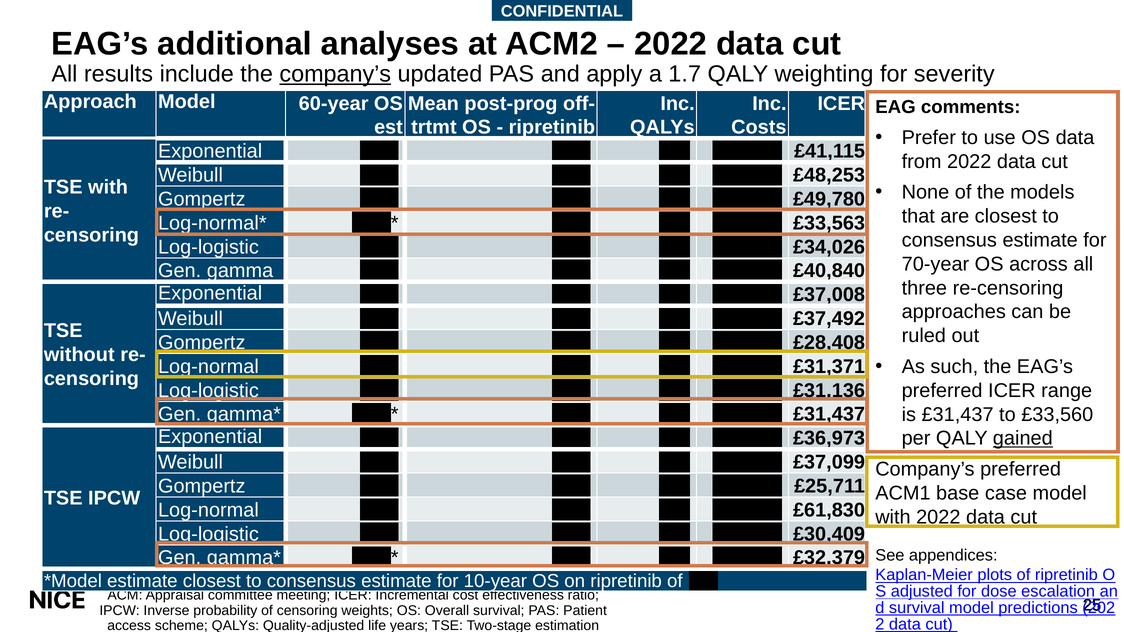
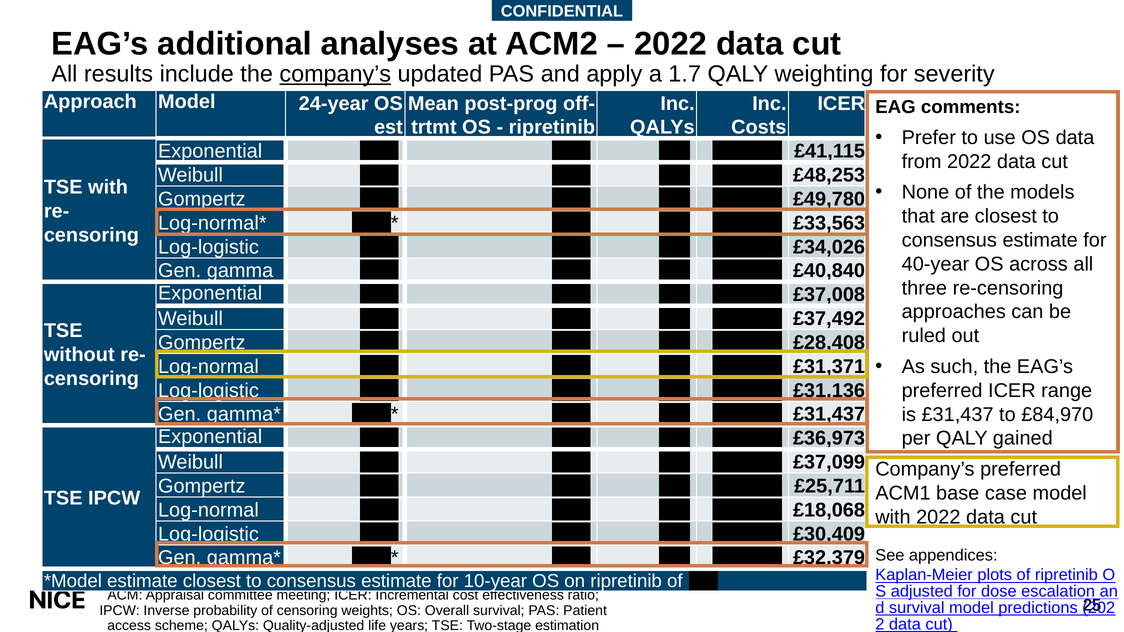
60-year: 60-year -> 24-year
70-year: 70-year -> 40-year
£33,560: £33,560 -> £84,970
gained underline: present -> none
£61,830: £61,830 -> £18,068
